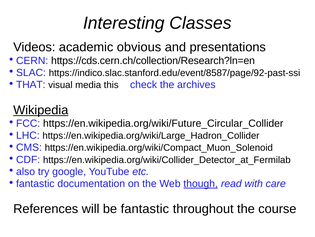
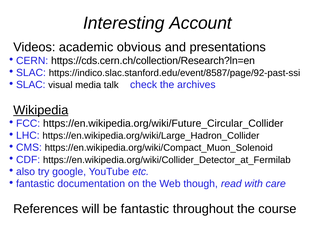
Classes: Classes -> Account
THAT at (31, 84): THAT -> SLAC
this: this -> talk
though underline: present -> none
